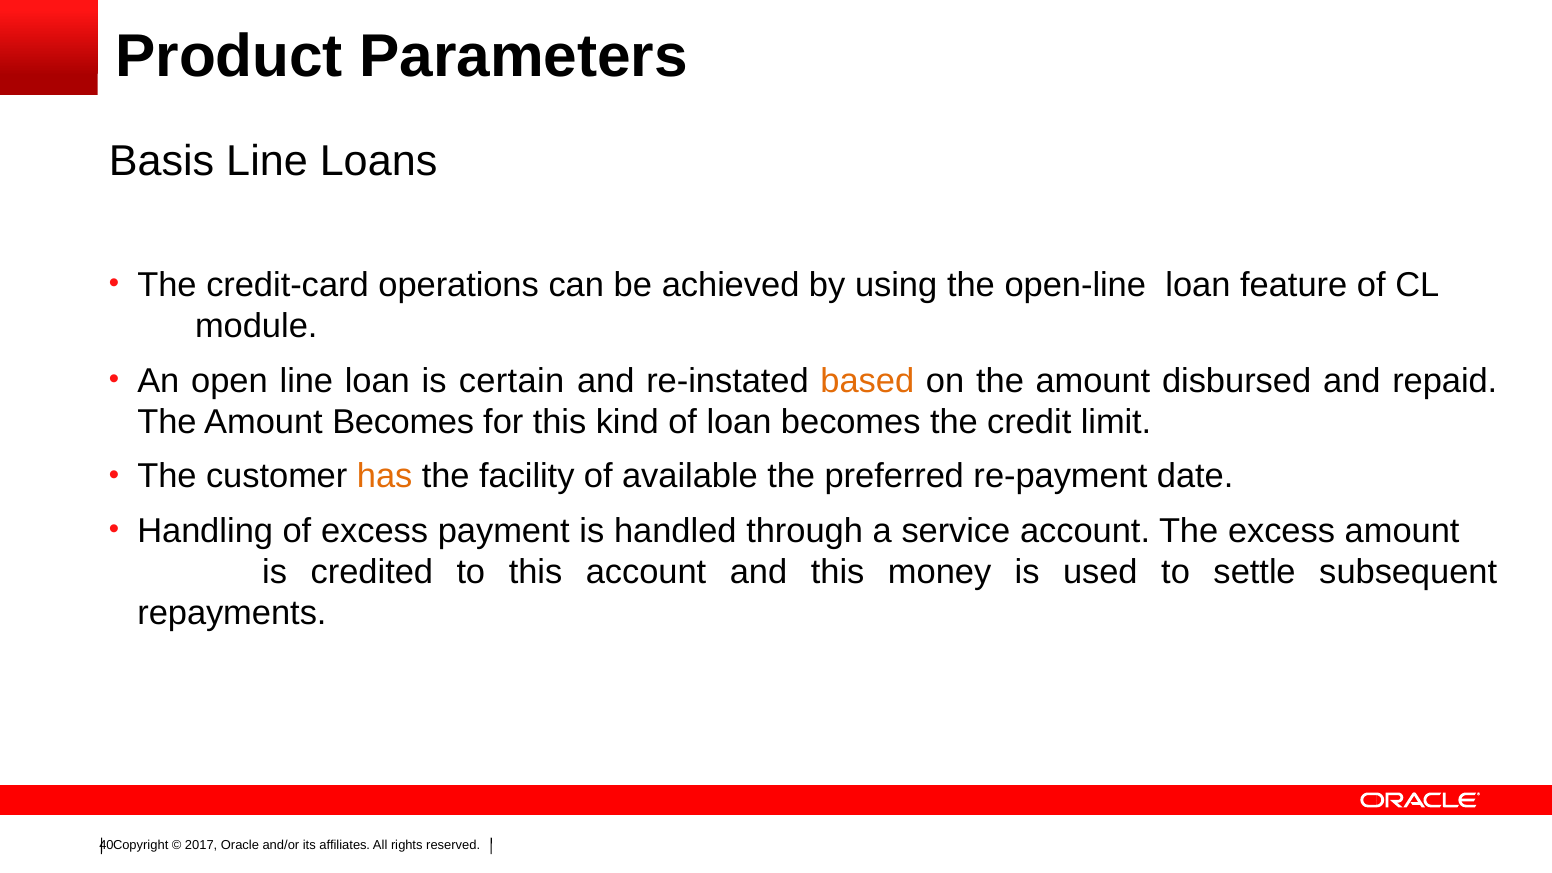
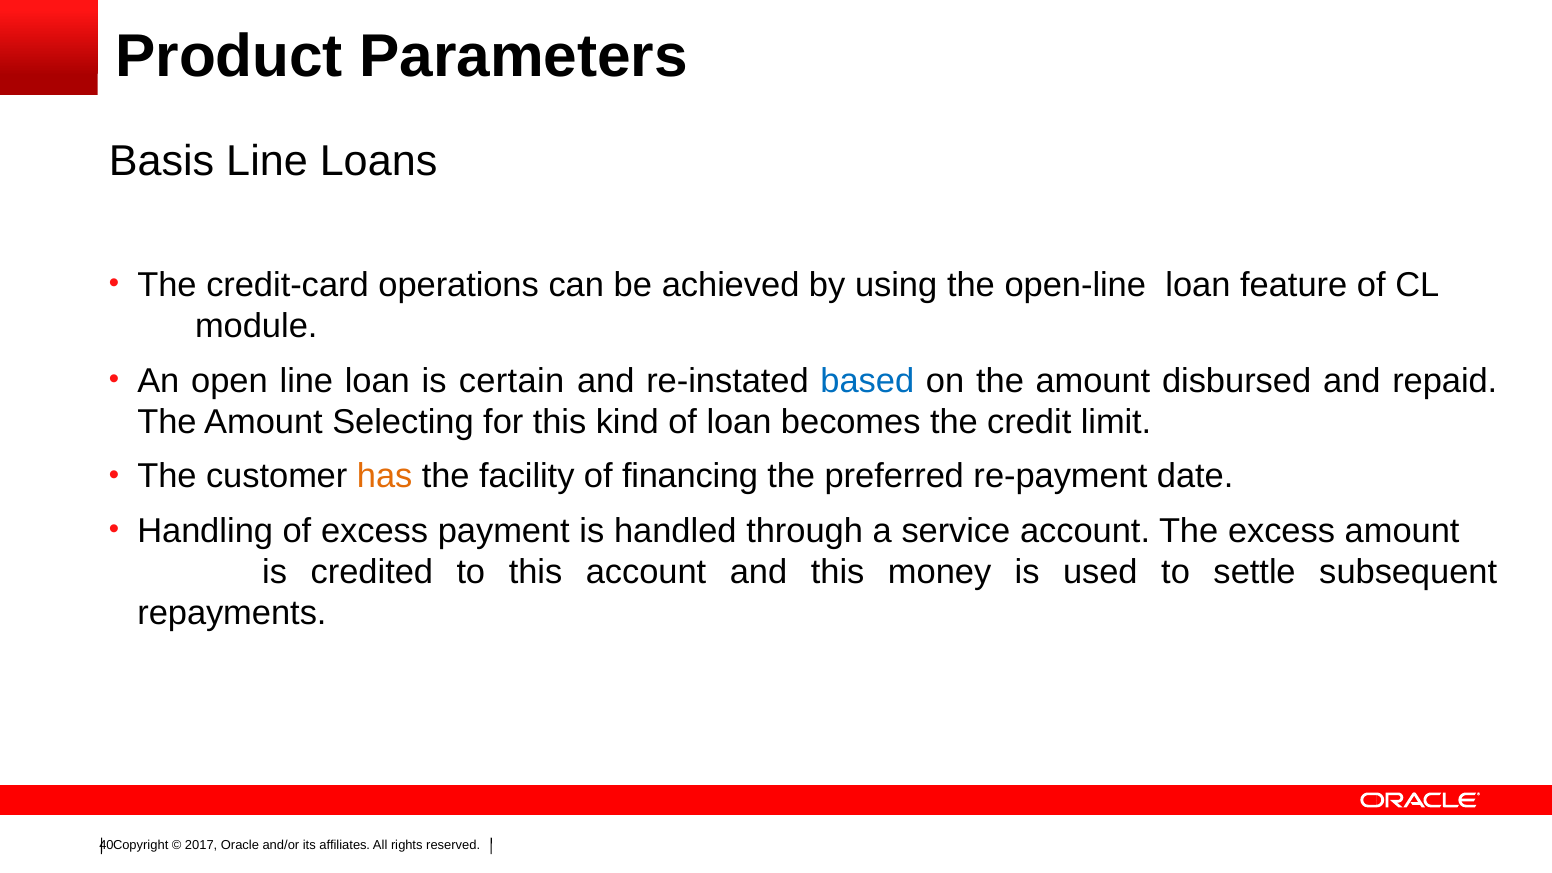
based colour: orange -> blue
Amount Becomes: Becomes -> Selecting
available: available -> financing
